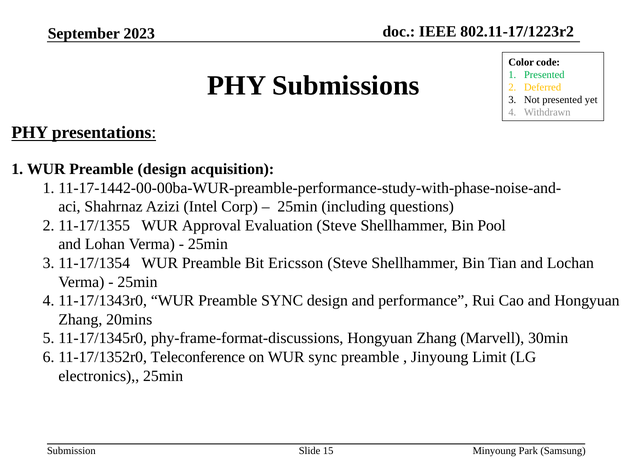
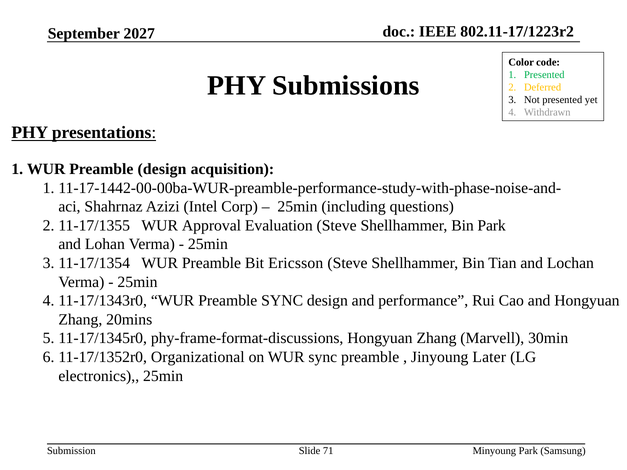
2023: 2023 -> 2027
Bin Pool: Pool -> Park
Teleconference: Teleconference -> Organizational
Limit: Limit -> Later
15: 15 -> 71
